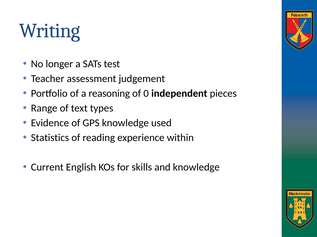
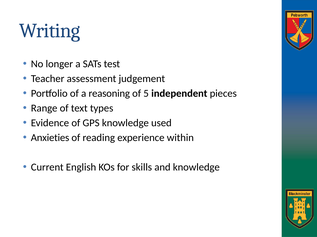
0: 0 -> 5
Statistics: Statistics -> Anxieties
